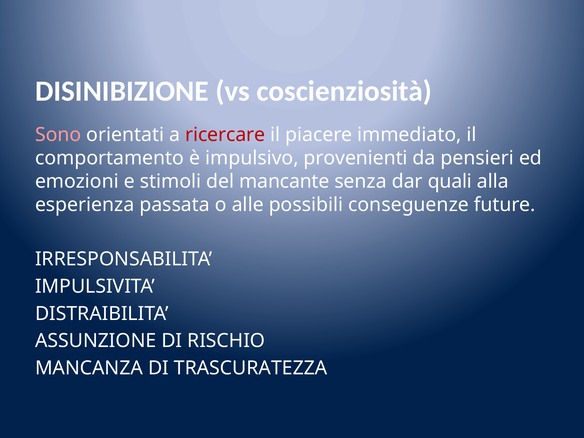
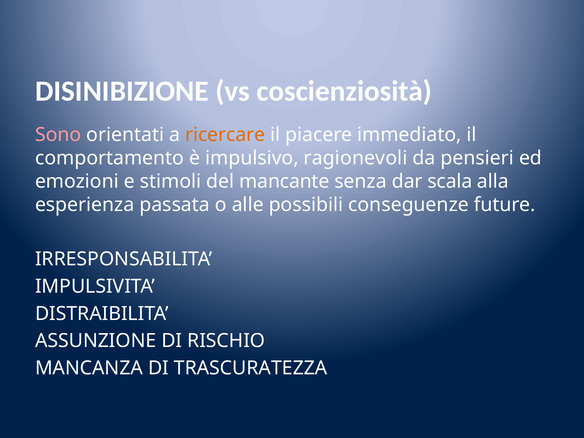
ricercare colour: red -> orange
provenienti: provenienti -> ragionevoli
quali: quali -> scala
